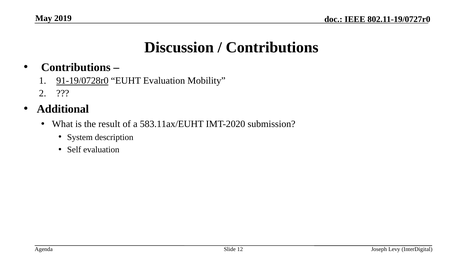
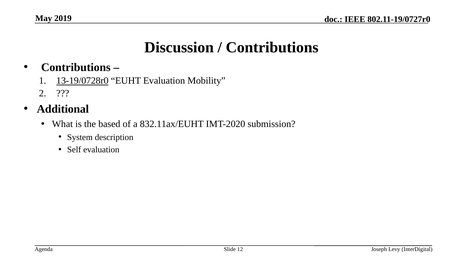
91-19/0728r0: 91-19/0728r0 -> 13-19/0728r0
result: result -> based
583.11ax/EUHT: 583.11ax/EUHT -> 832.11ax/EUHT
